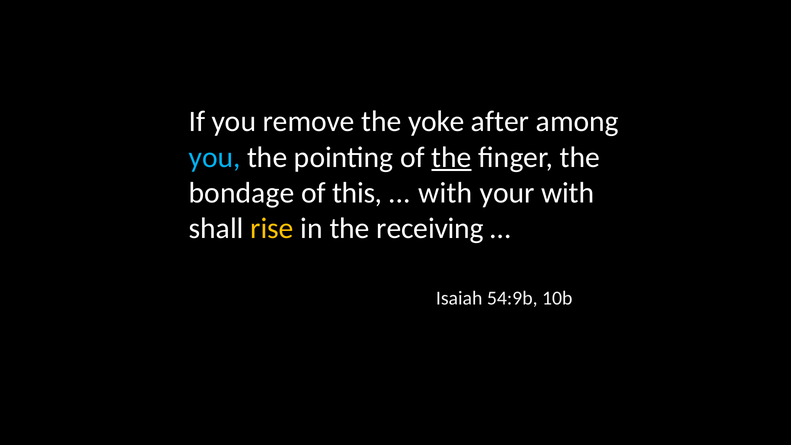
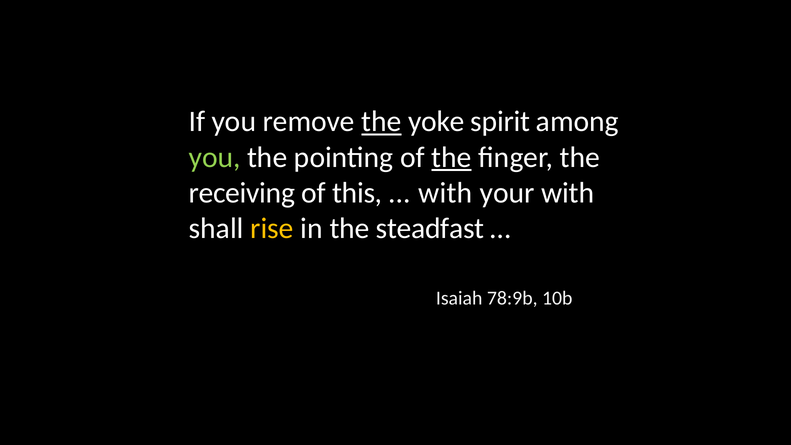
the at (381, 122) underline: none -> present
after: after -> spirit
you at (215, 157) colour: light blue -> light green
bondage: bondage -> receiving
receiving: receiving -> steadfast
54:9b: 54:9b -> 78:9b
